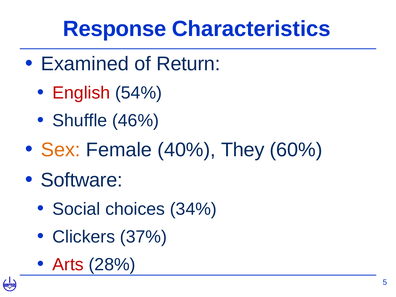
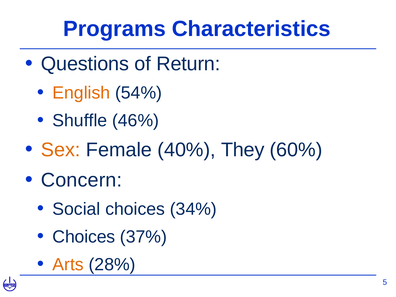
Response: Response -> Programs
Examined: Examined -> Questions
English colour: red -> orange
Software: Software -> Concern
Clickers at (84, 237): Clickers -> Choices
Arts colour: red -> orange
